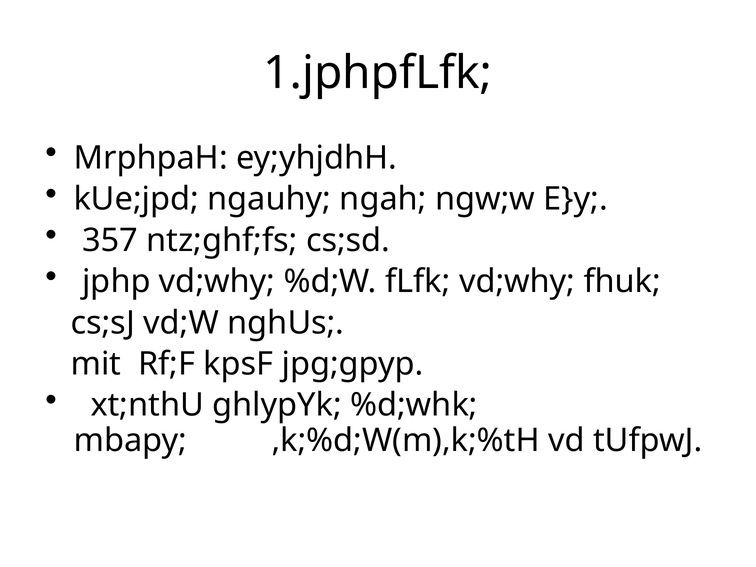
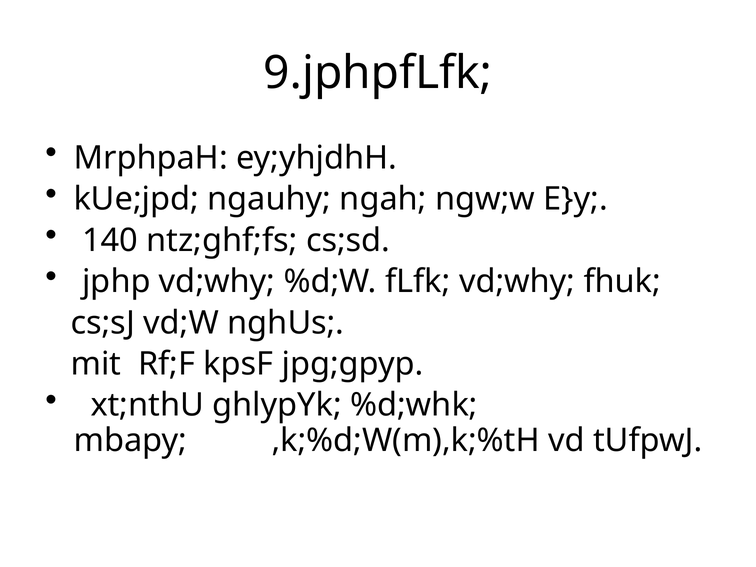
1.jphpfLfk: 1.jphpfLfk -> 9.jphpfLfk
357: 357 -> 140
